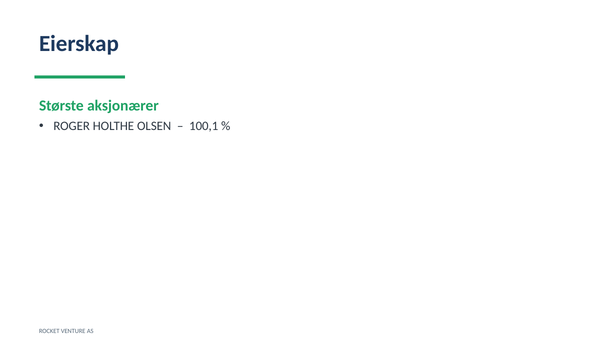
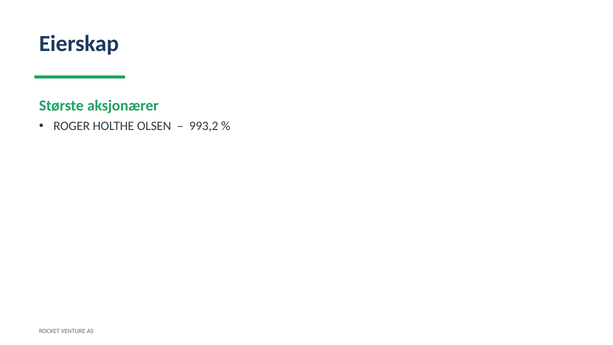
100,1: 100,1 -> 993,2
